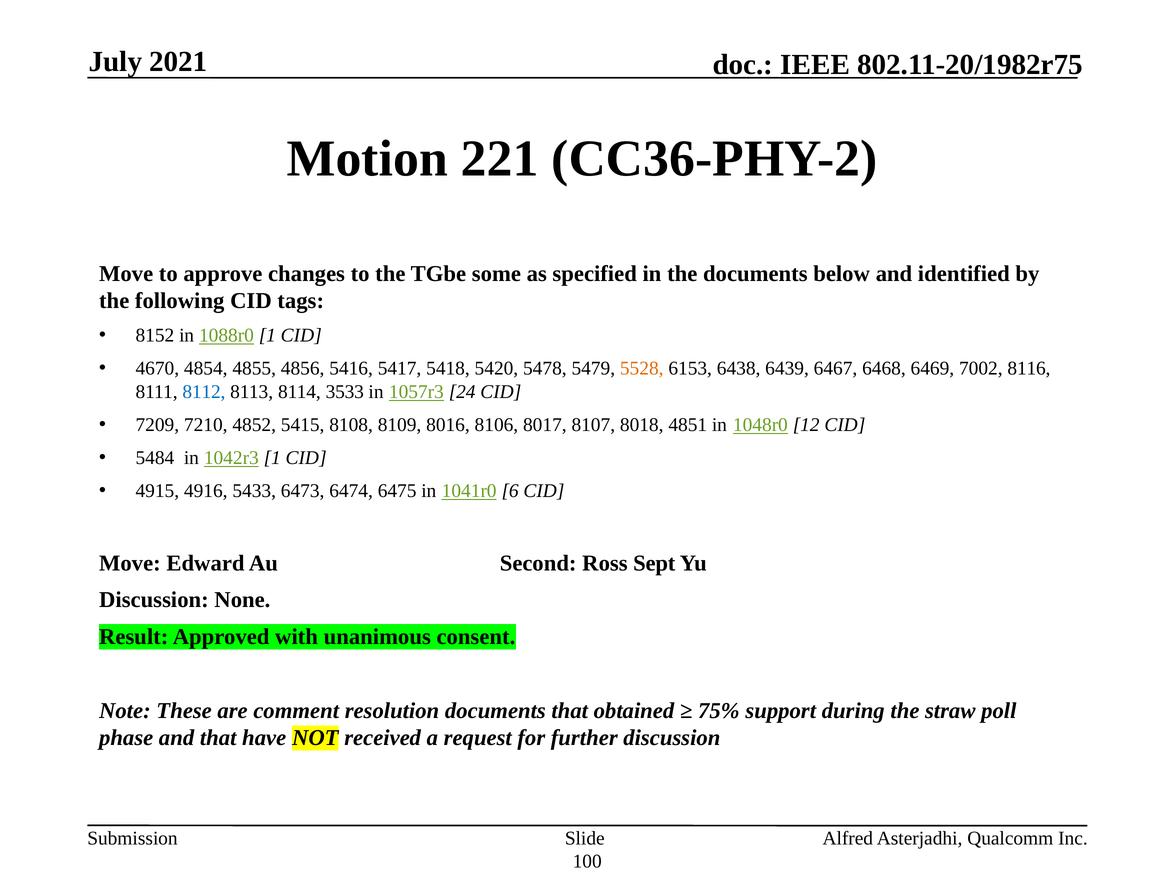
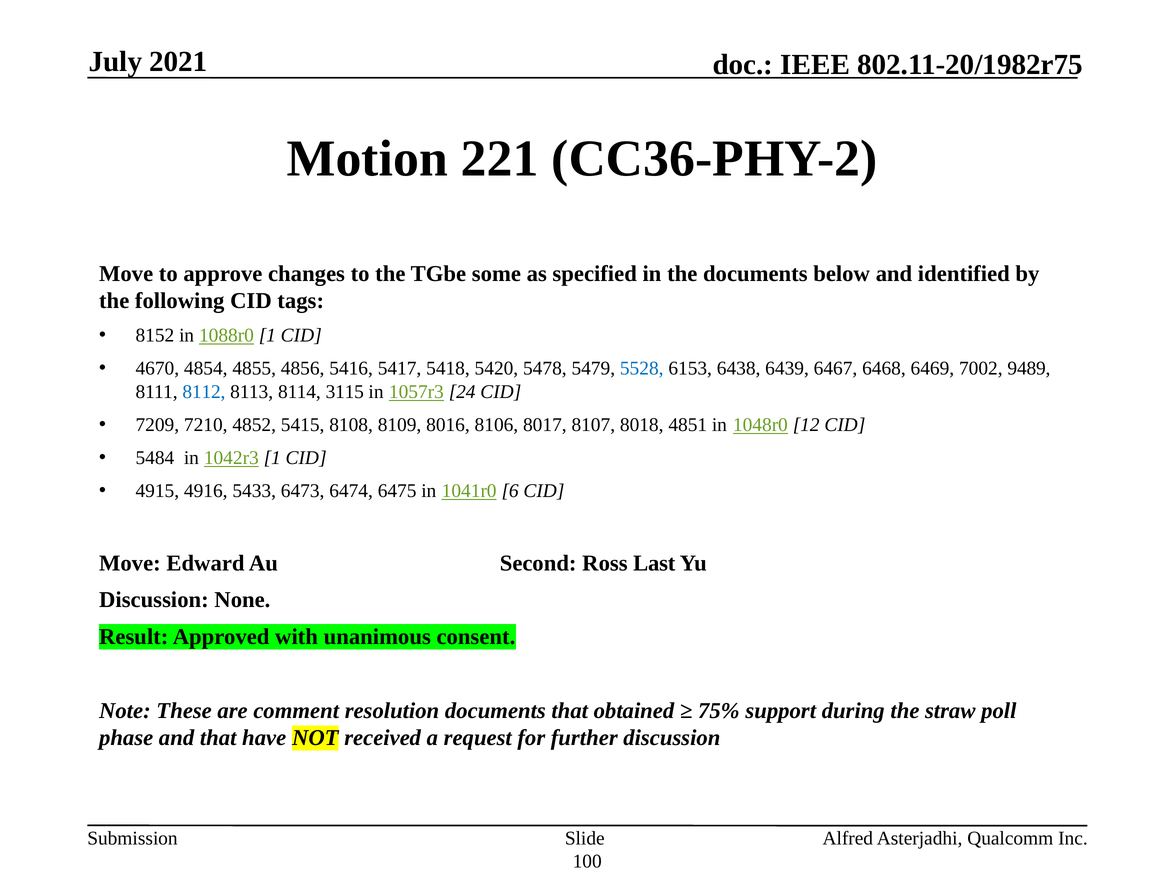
5528 colour: orange -> blue
8116: 8116 -> 9489
3533: 3533 -> 3115
Sept: Sept -> Last
